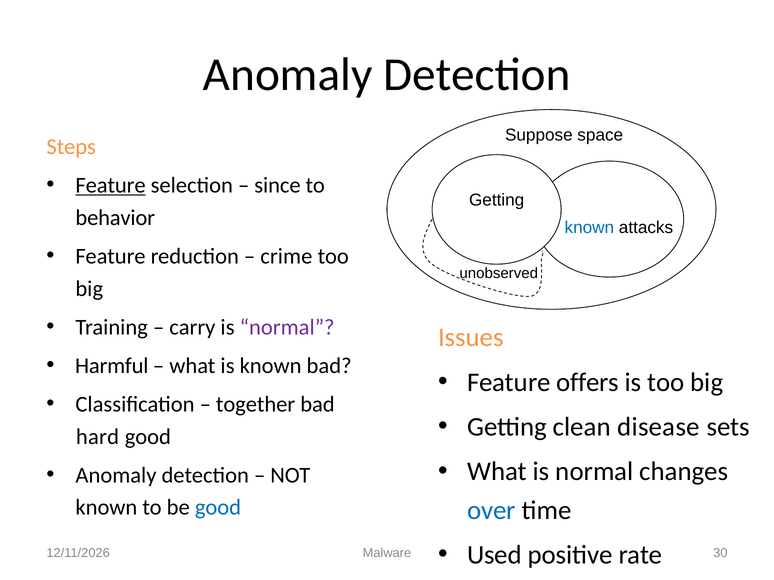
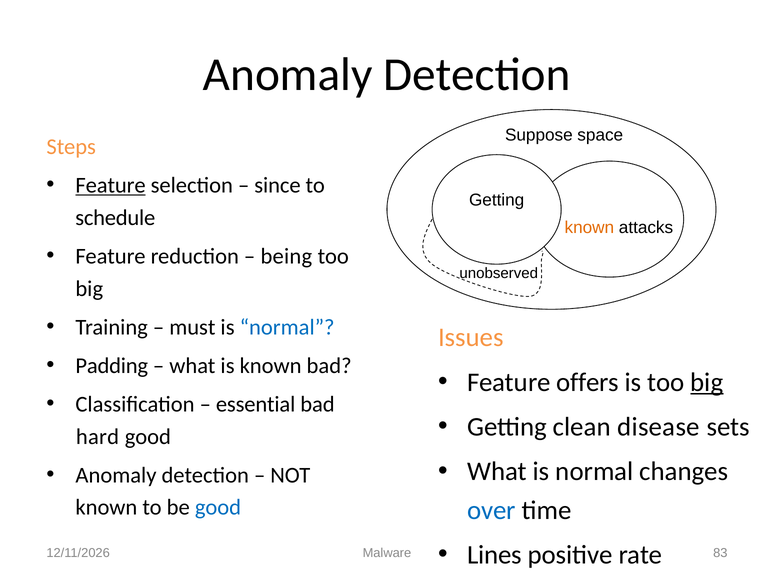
behavior at (115, 218): behavior -> schedule
known at (589, 228) colour: blue -> orange
crime: crime -> being
carry: carry -> must
normal at (287, 327) colour: purple -> blue
Harmful: Harmful -> Padding
big at (707, 383) underline: none -> present
together: together -> essential
Used: Used -> Lines
30: 30 -> 83
